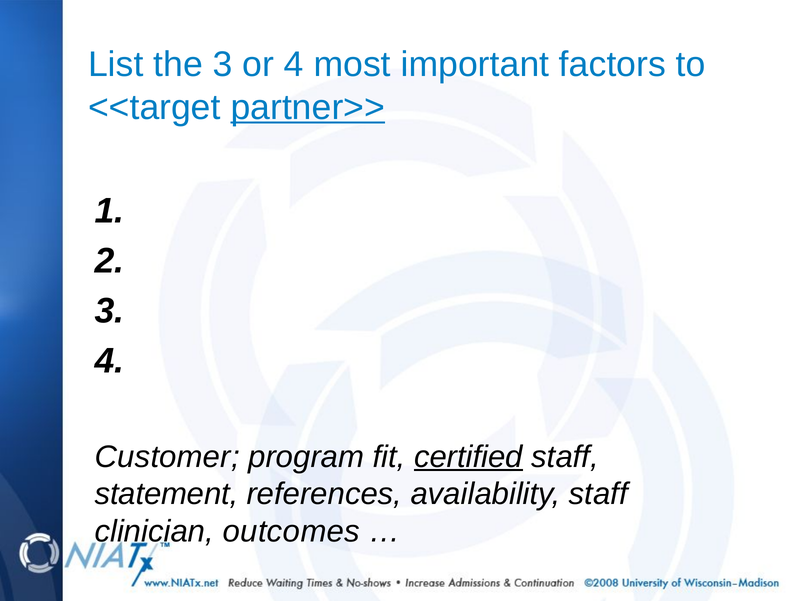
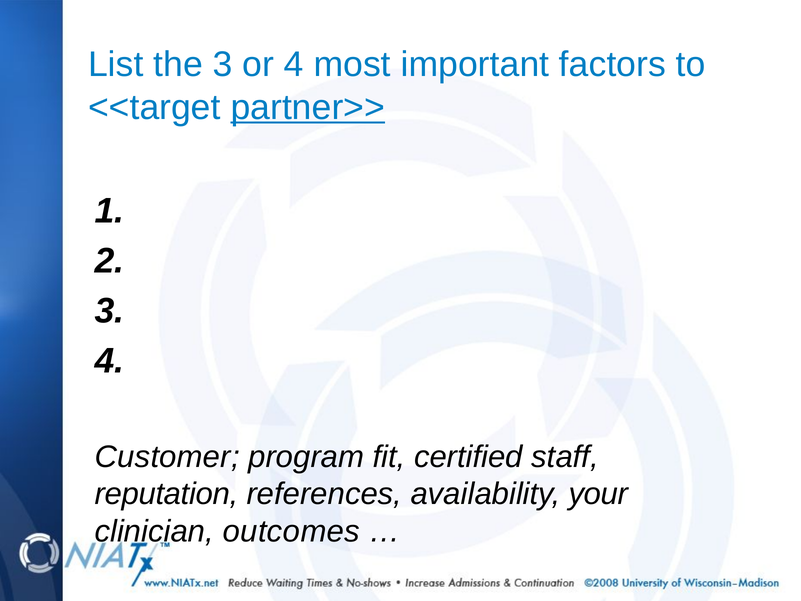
certified underline: present -> none
statement: statement -> reputation
availability staff: staff -> your
